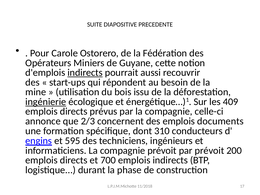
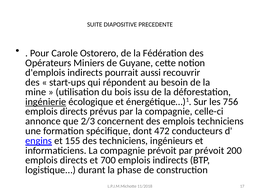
indirects at (85, 73) underline: present -> none
409: 409 -> 756
emplois documents: documents -> techniciens
310: 310 -> 472
595: 595 -> 155
